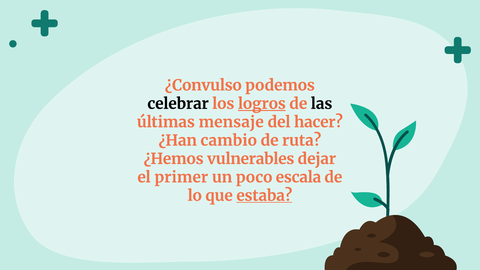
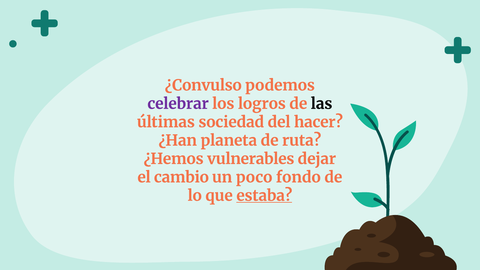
celebrar colour: black -> purple
logros underline: present -> none
mensaje: mensaje -> sociedad
cambio: cambio -> planeta
primer: primer -> cambio
escala: escala -> fondo
